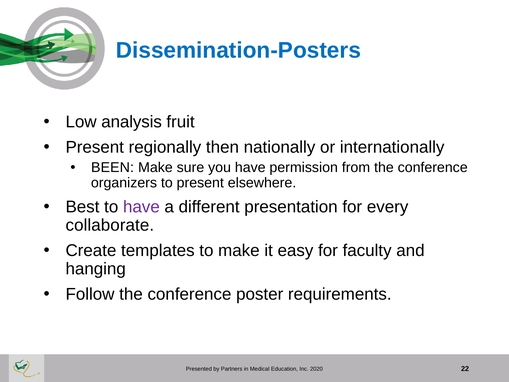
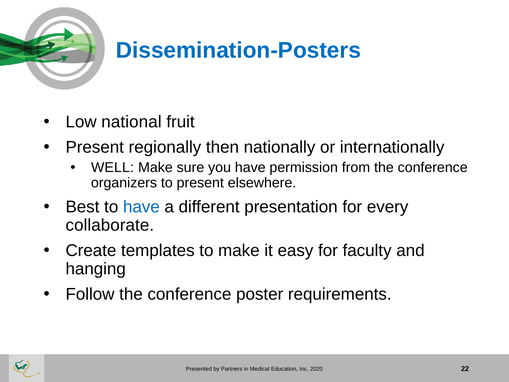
analysis: analysis -> national
BEEN: BEEN -> WELL
have at (141, 207) colour: purple -> blue
